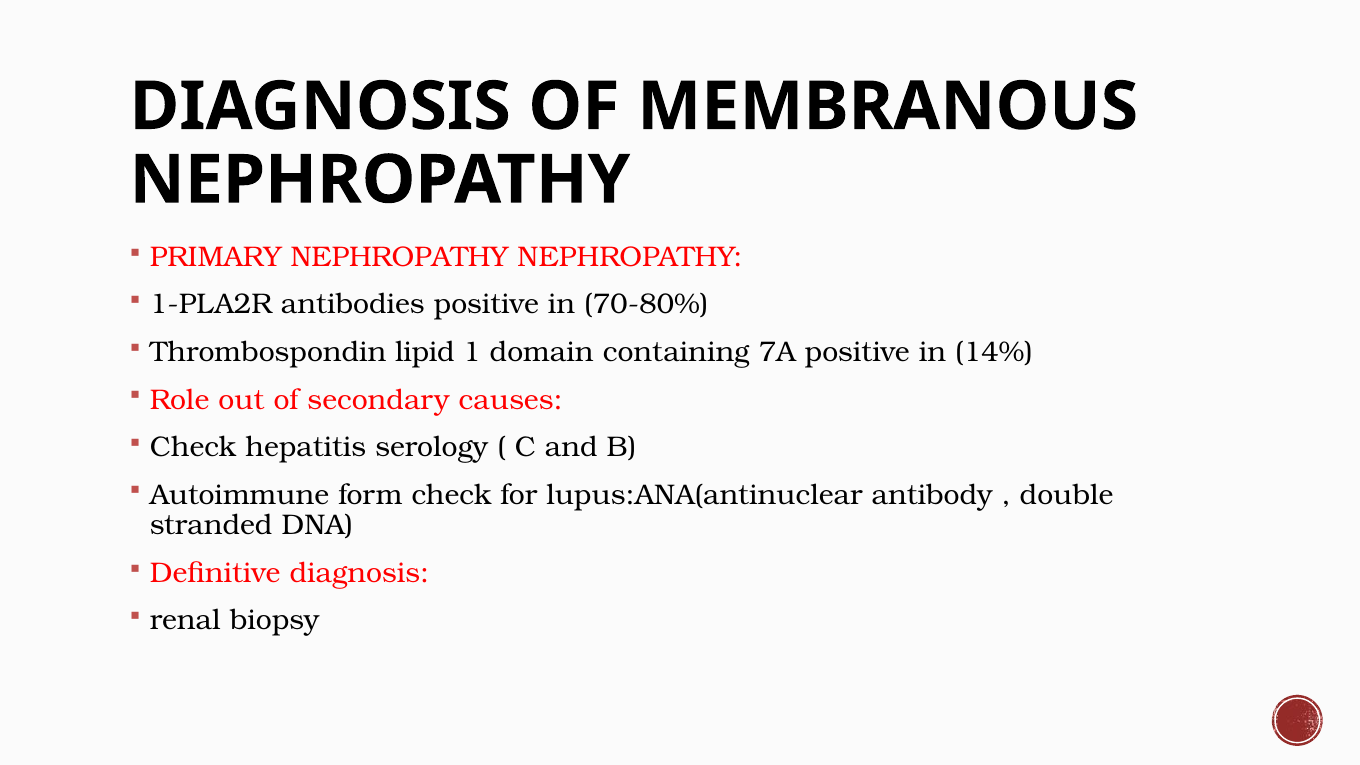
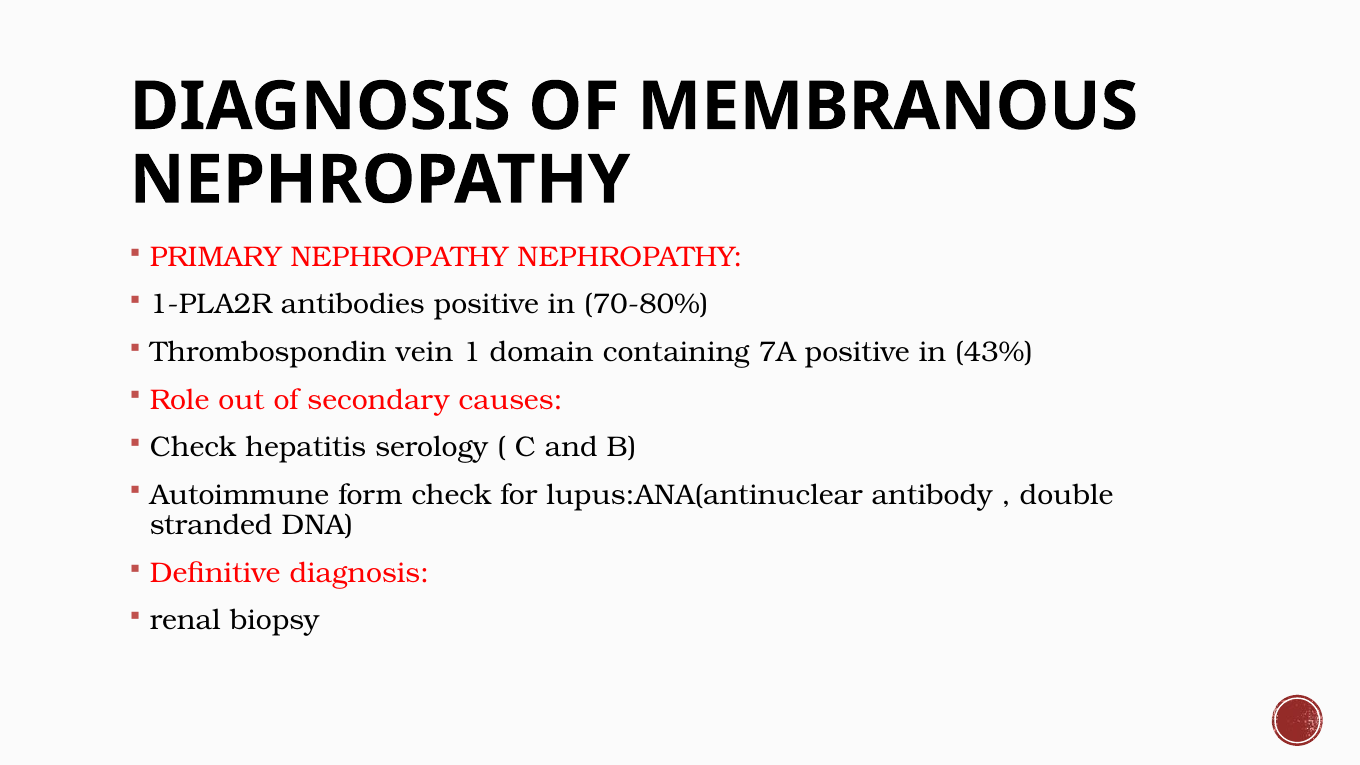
lipid: lipid -> vein
14%: 14% -> 43%
